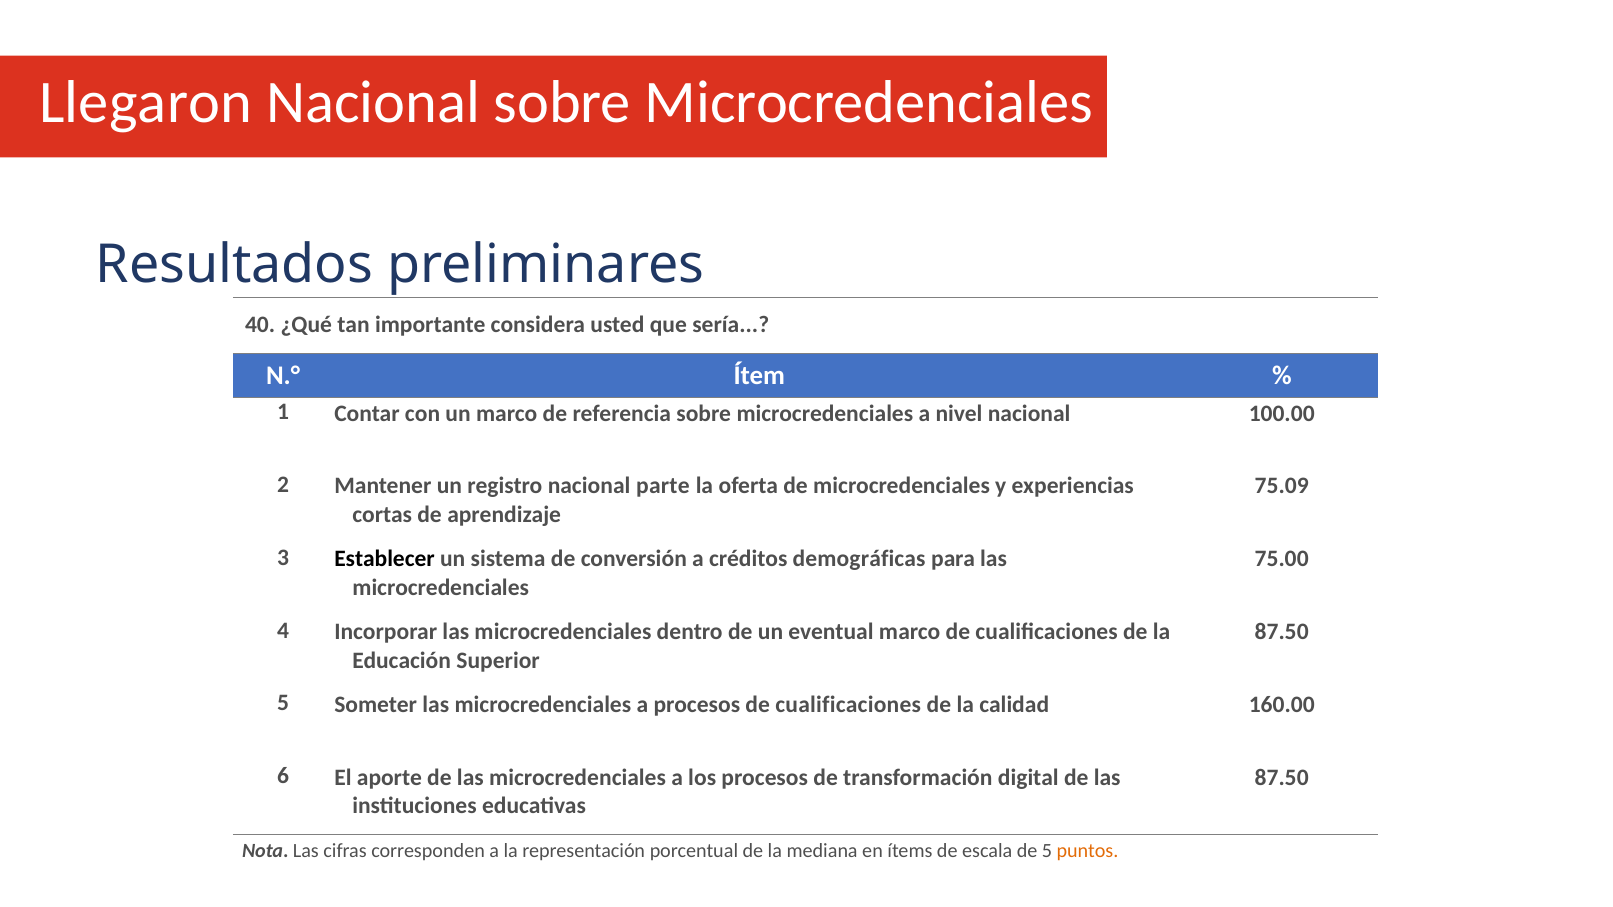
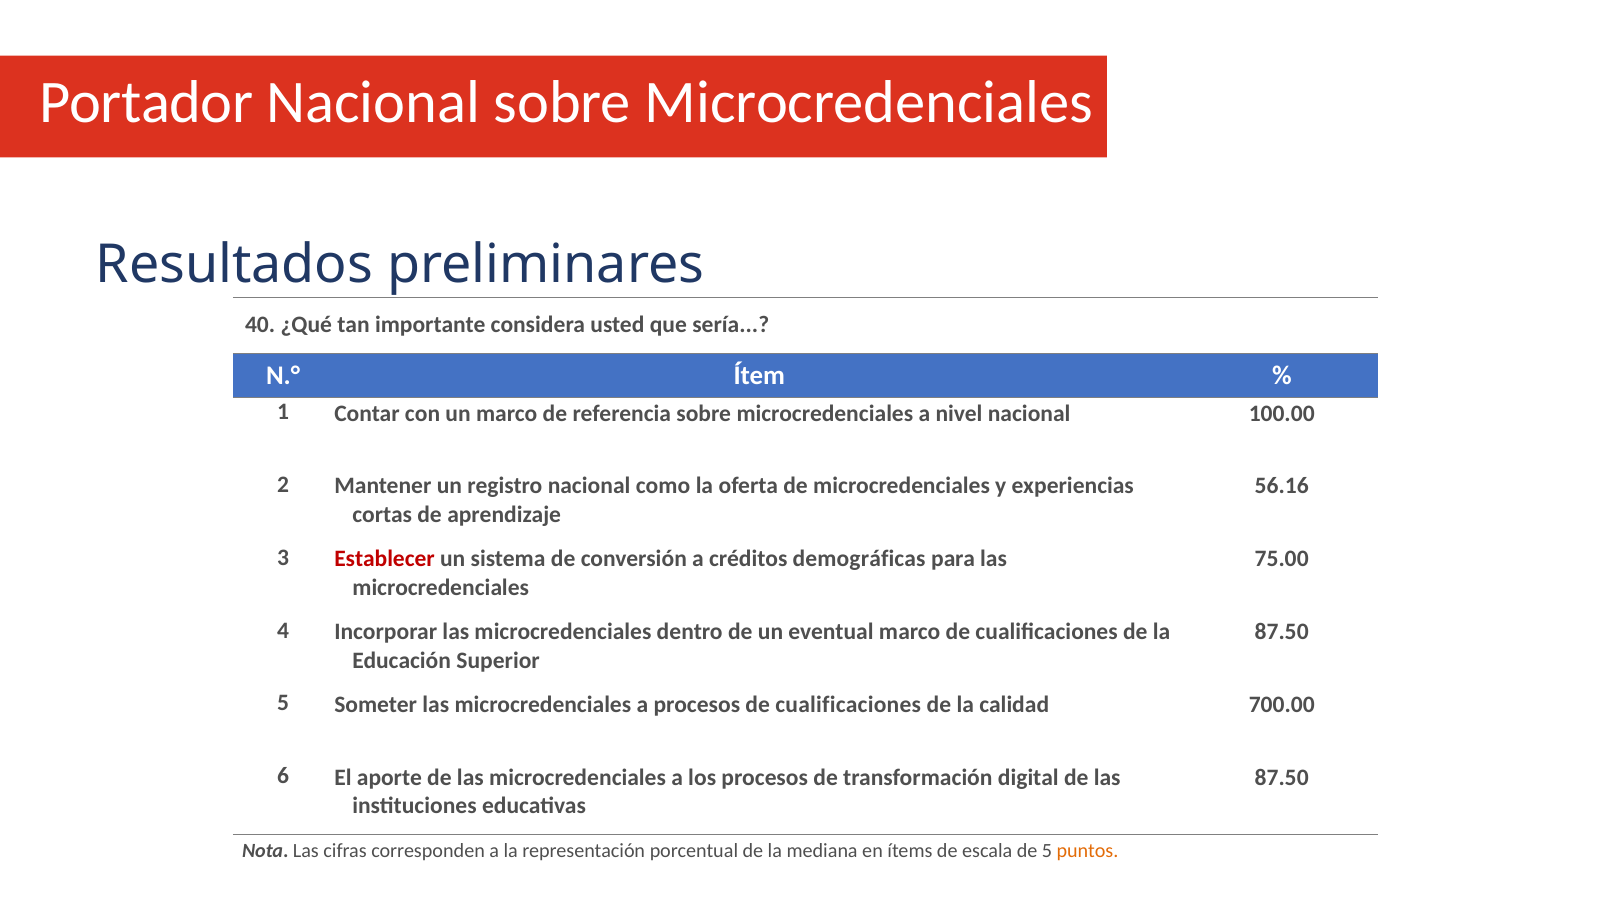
Llegaron: Llegaron -> Portador
parte: parte -> como
75.09: 75.09 -> 56.16
Establecer colour: black -> red
160.00: 160.00 -> 700.00
